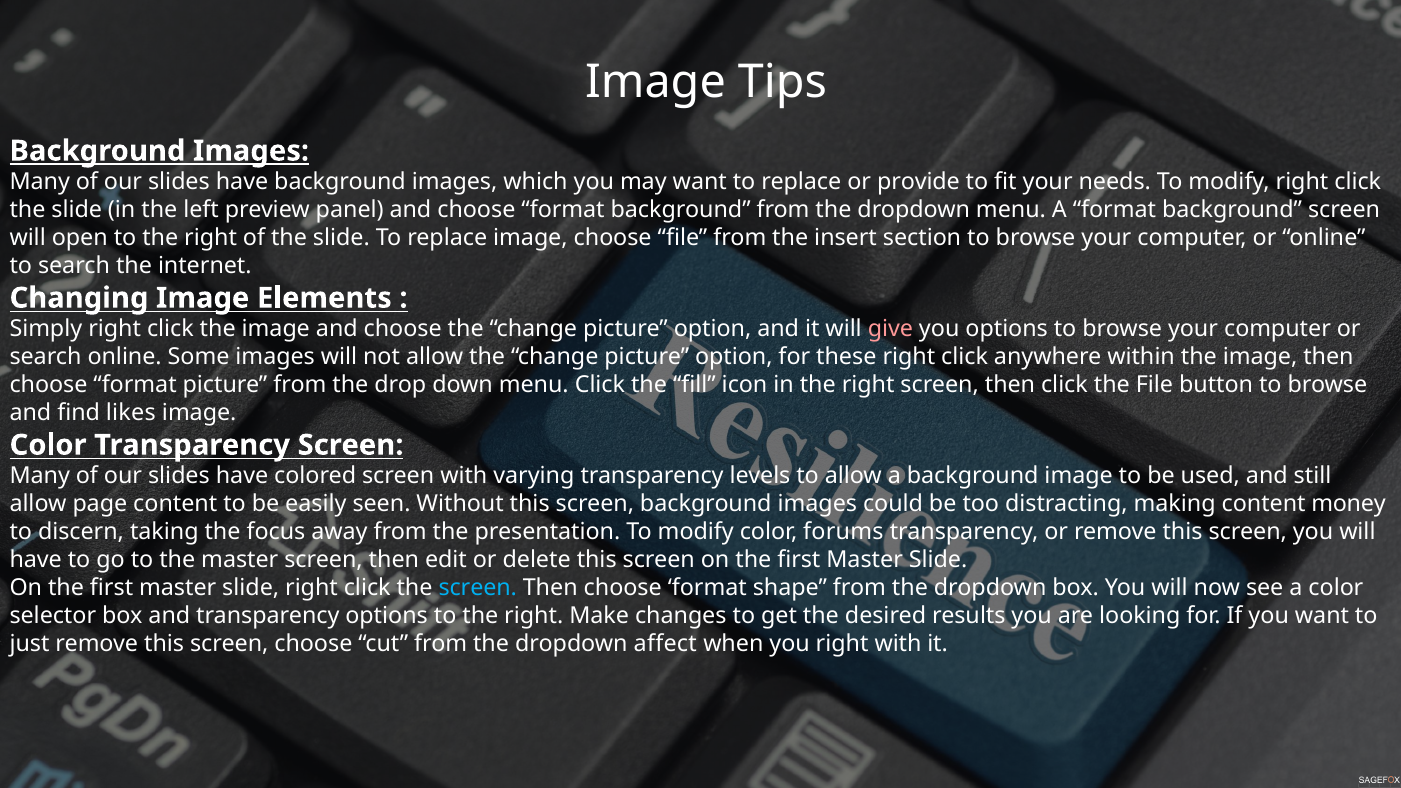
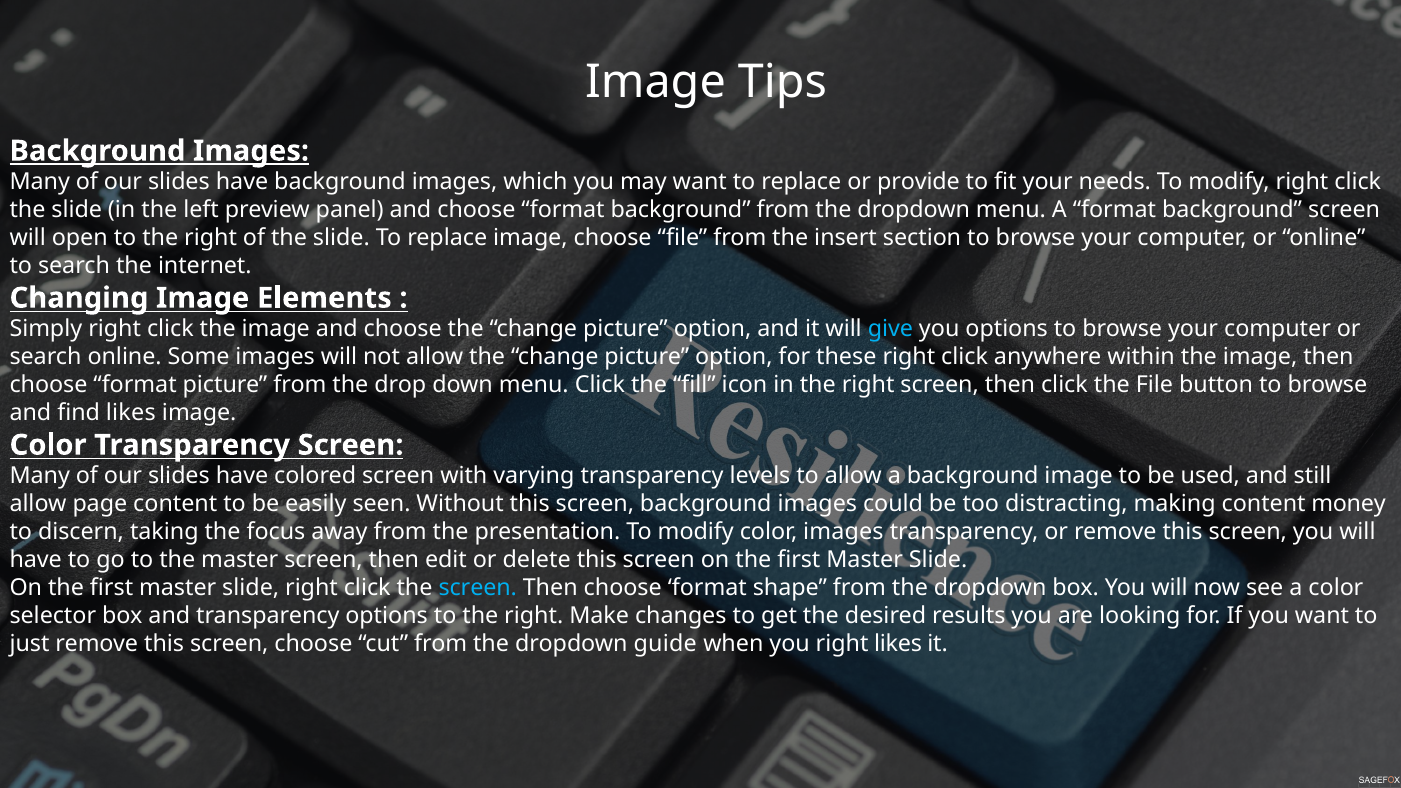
give colour: pink -> light blue
color forums: forums -> images
affect: affect -> guide
right with: with -> likes
